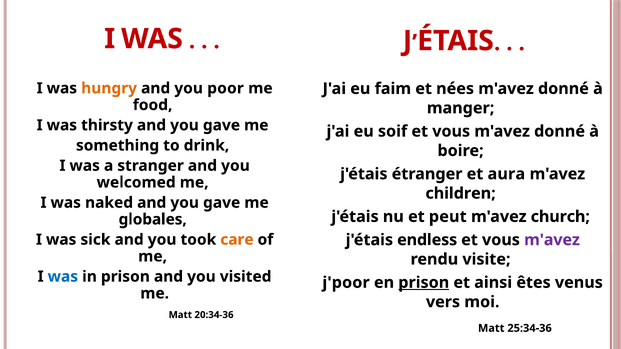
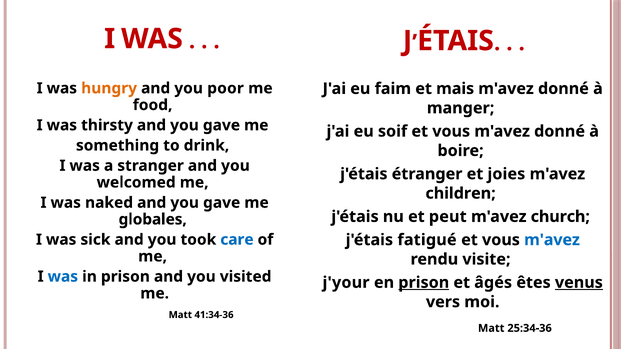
nées: nées -> mais
aura: aura -> joies
care colour: orange -> blue
endless: endless -> fatigué
m'avez at (552, 240) colour: purple -> blue
j'poor: j'poor -> j'your
ainsi: ainsi -> âgés
venus underline: none -> present
20:34-36: 20:34-36 -> 41:34-36
